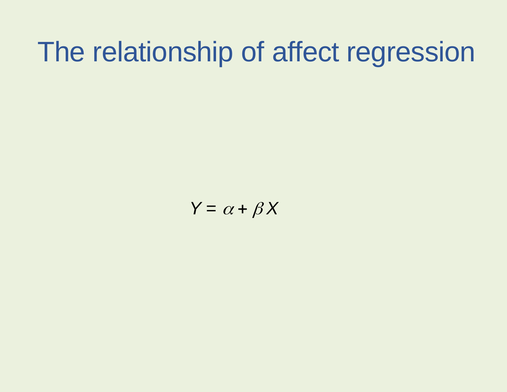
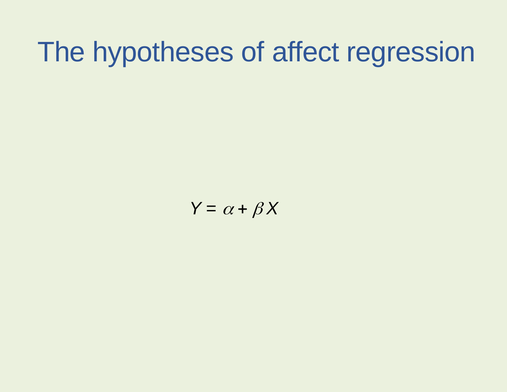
relationship: relationship -> hypotheses
